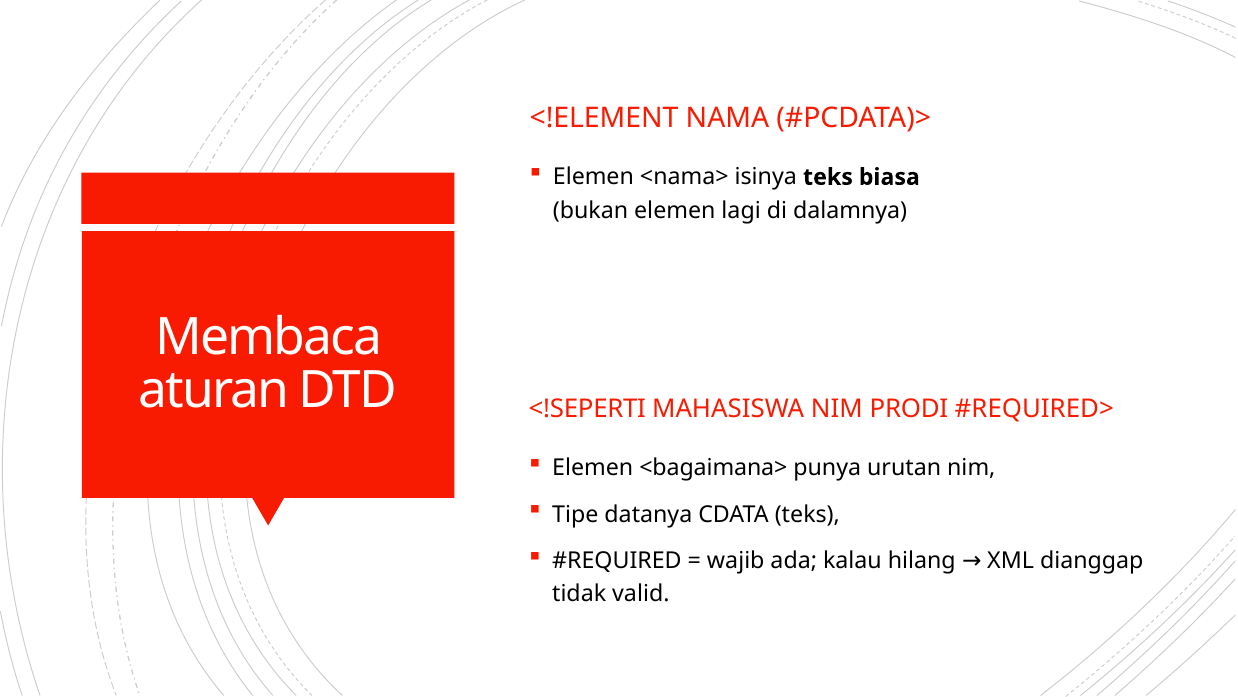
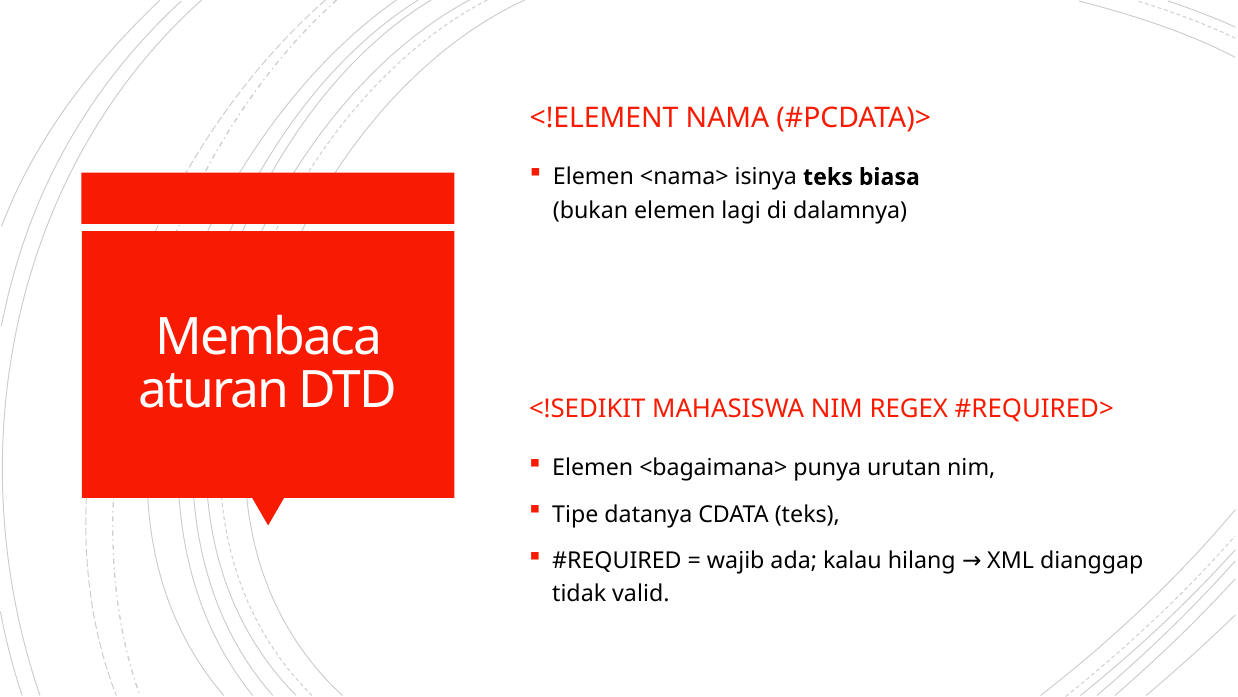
<!SEPERTI: <!SEPERTI -> <!SEDIKIT
PRODI: PRODI -> REGEX
